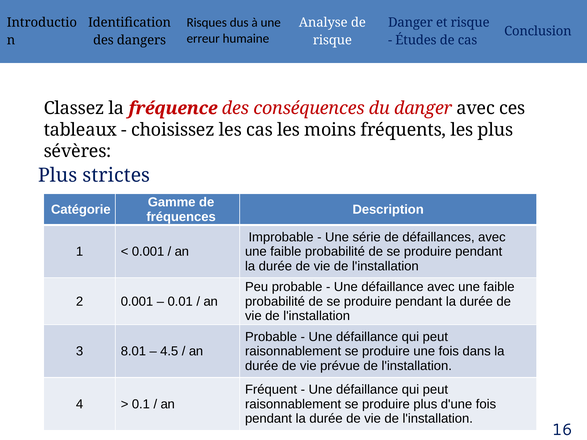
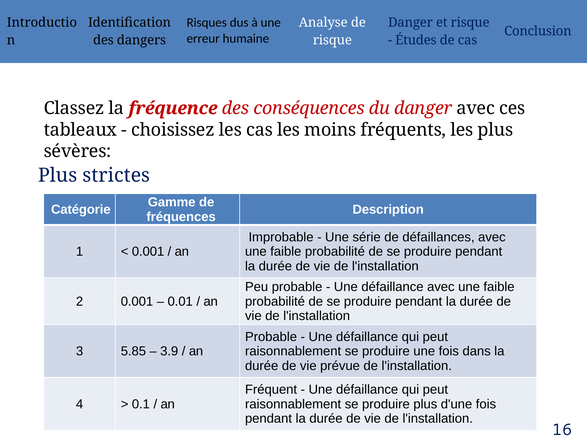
8.01: 8.01 -> 5.85
4.5: 4.5 -> 3.9
